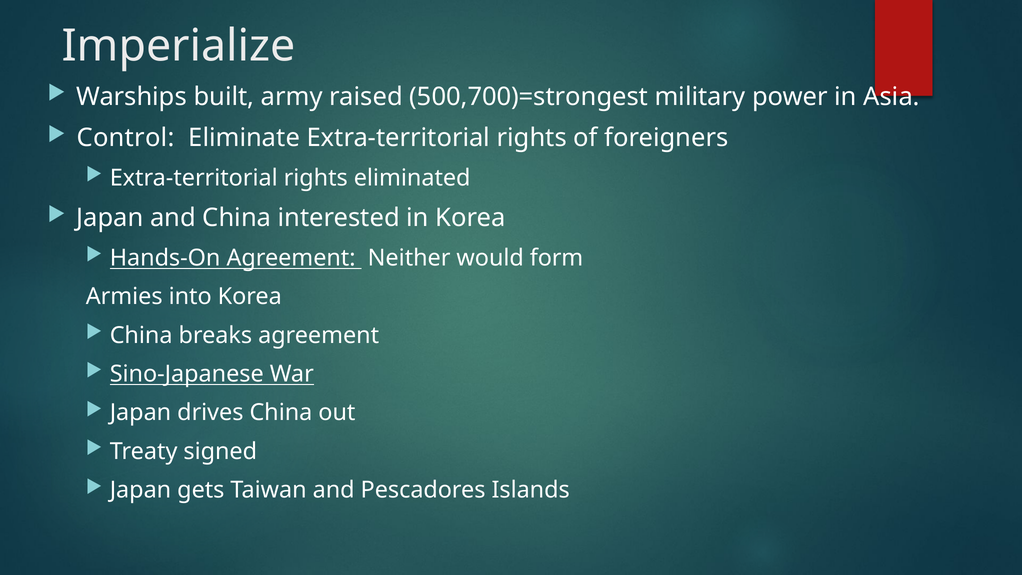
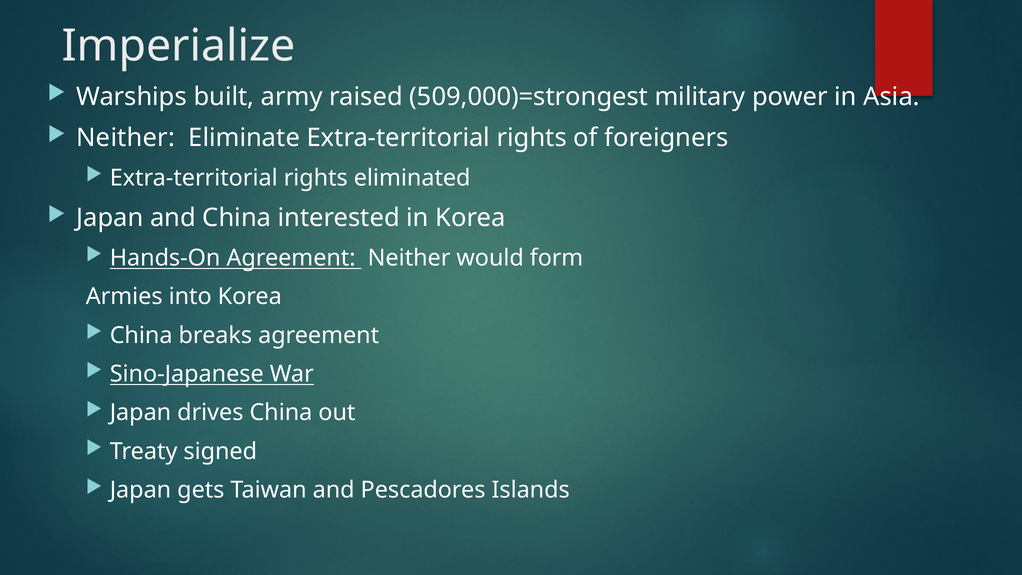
500,700)=strongest: 500,700)=strongest -> 509,000)=strongest
Control at (126, 138): Control -> Neither
